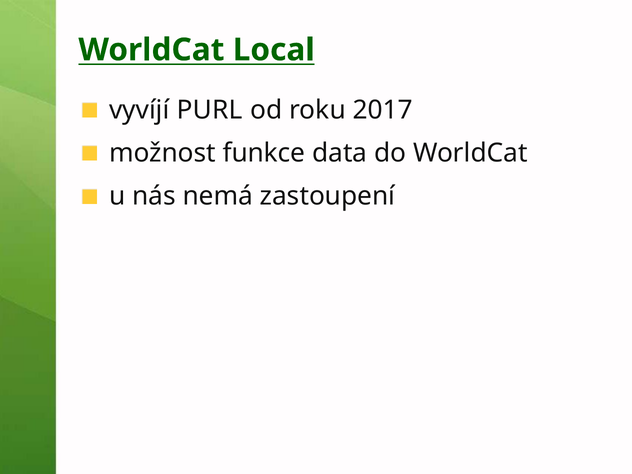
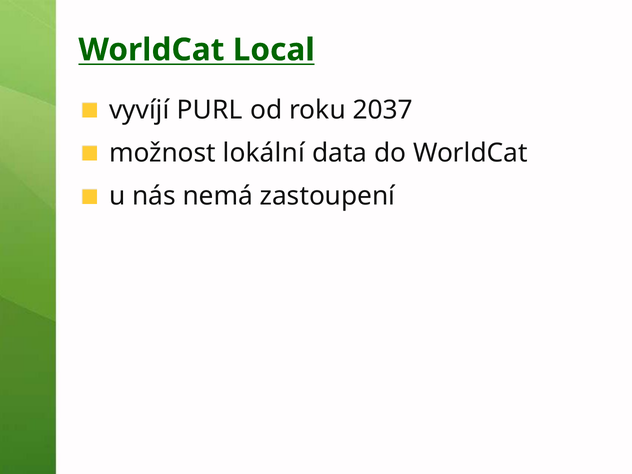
2017: 2017 -> 2037
funkce: funkce -> lokální
